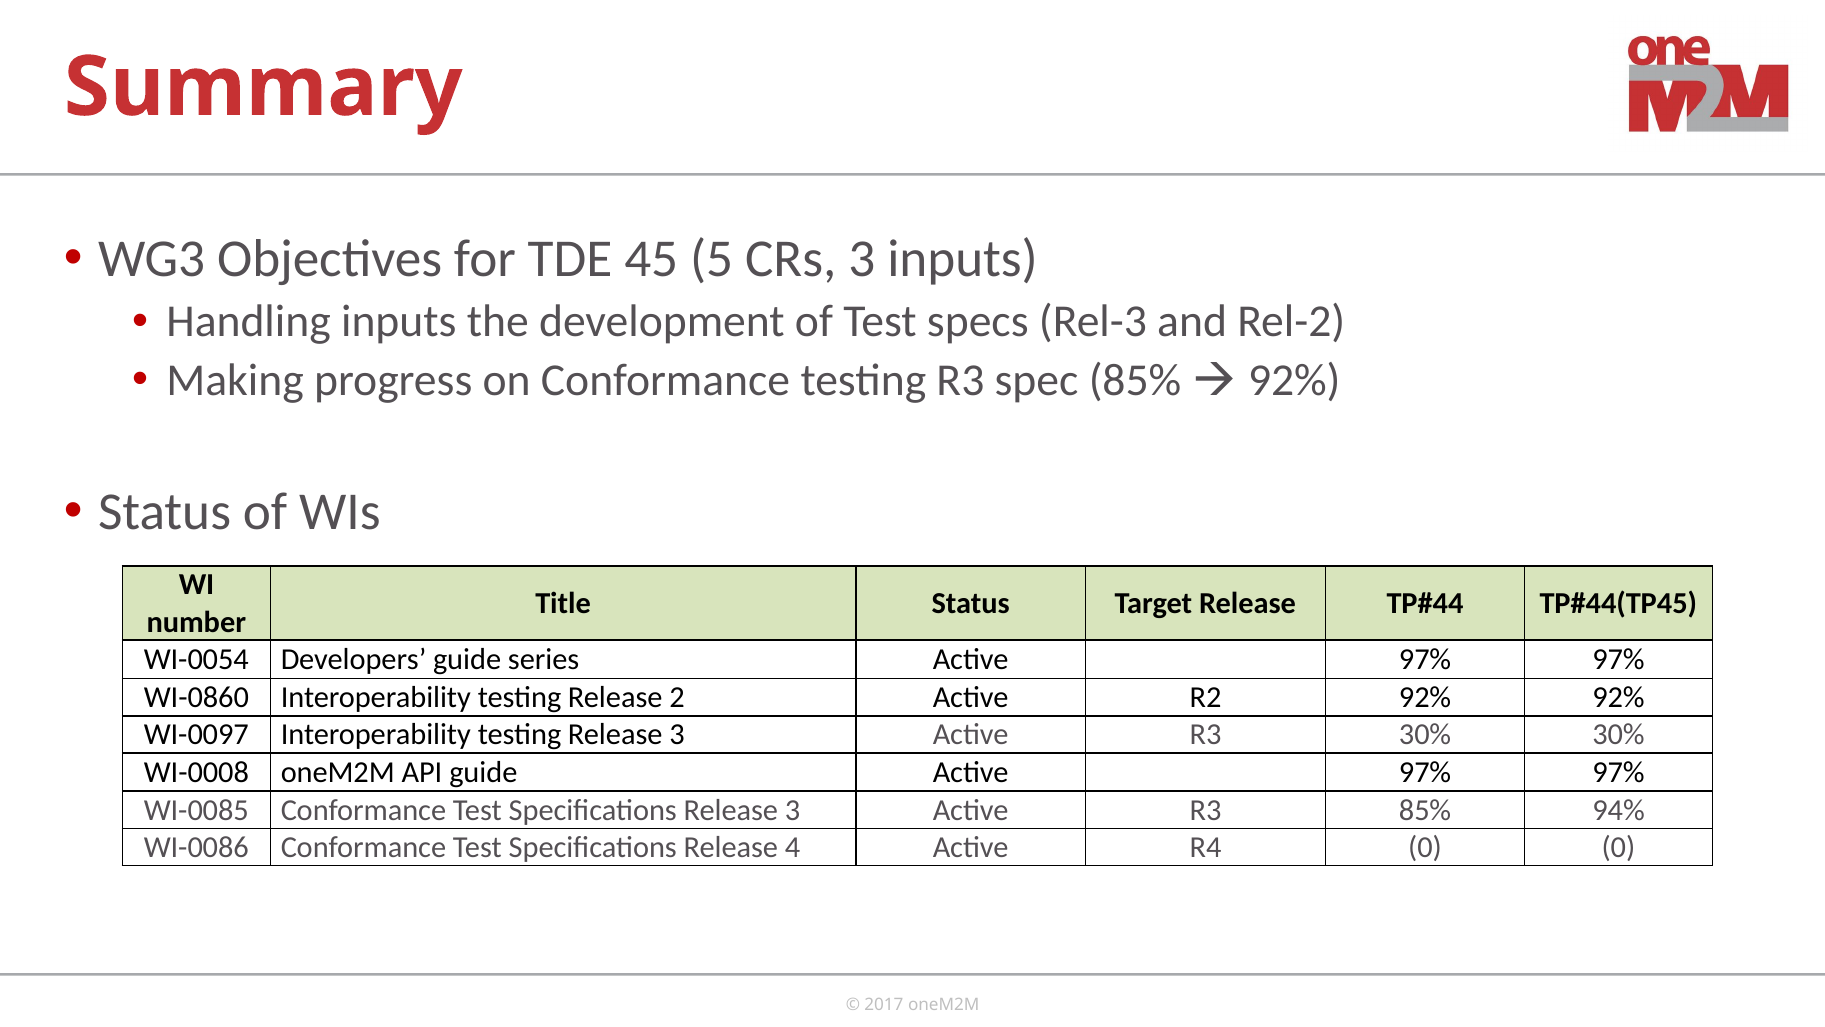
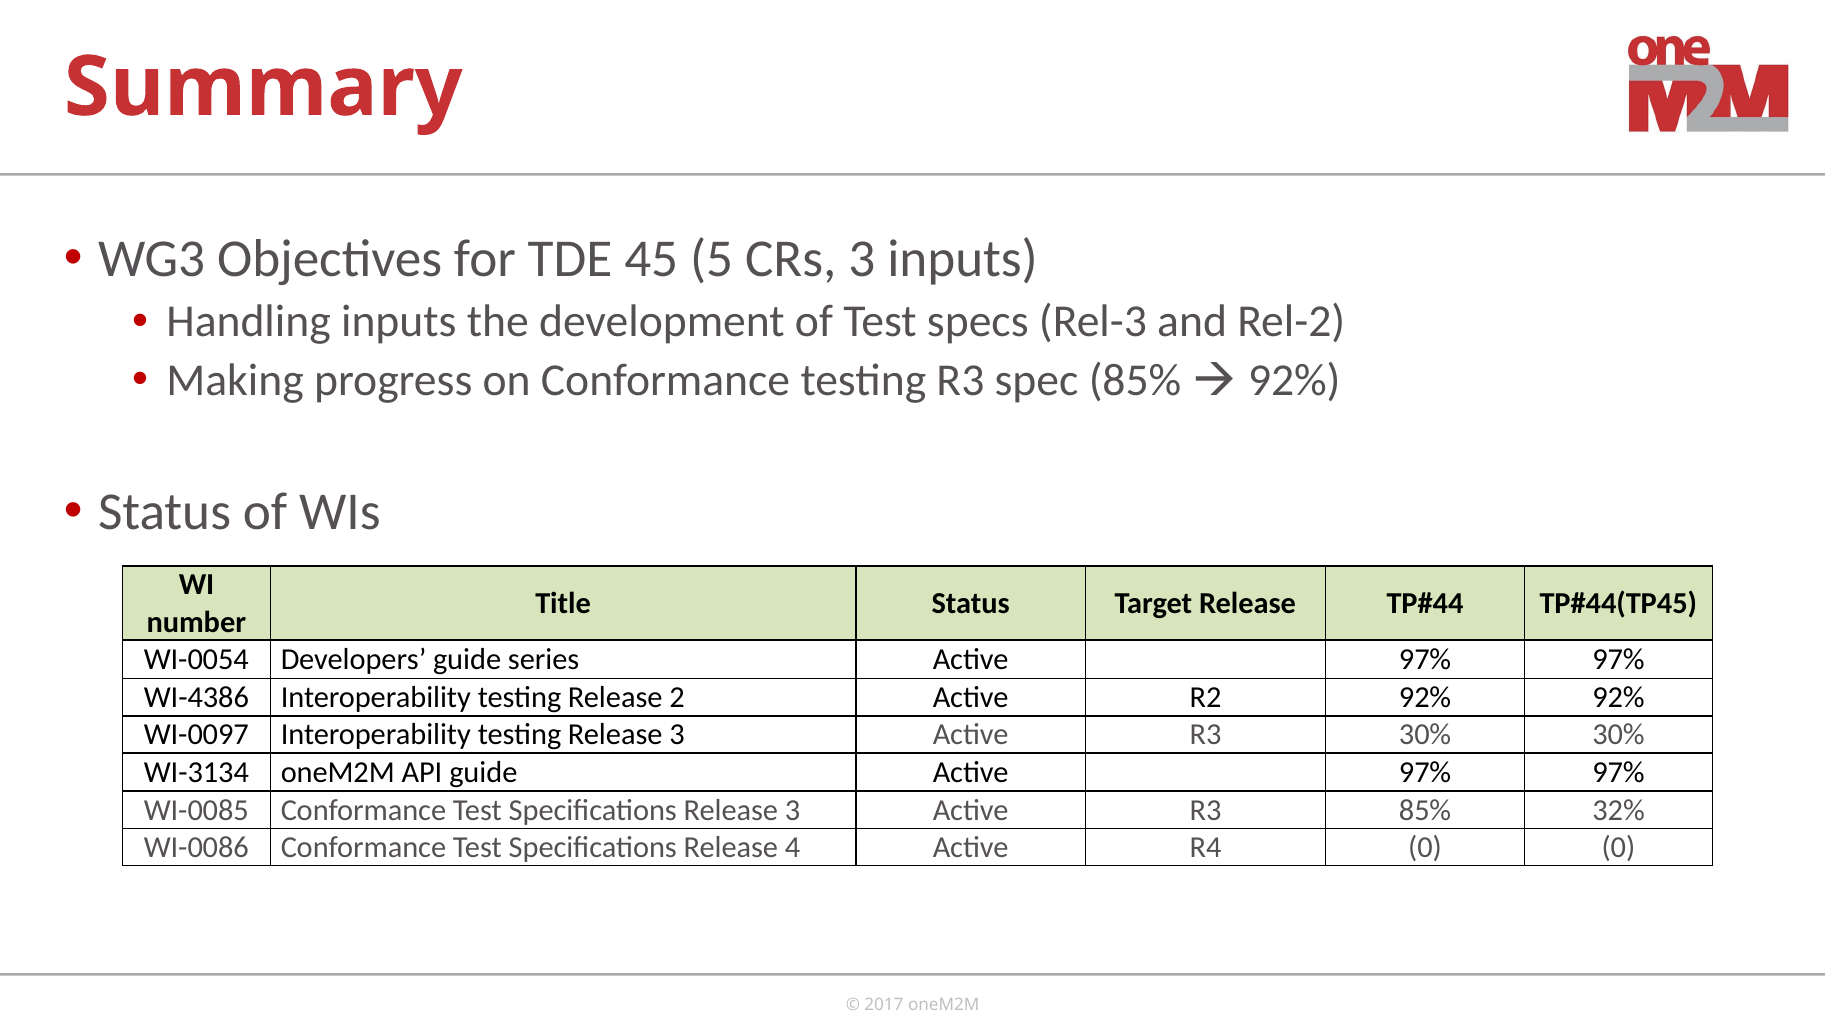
WI-0860: WI-0860 -> WI-4386
WI-0008: WI-0008 -> WI-3134
94%: 94% -> 32%
